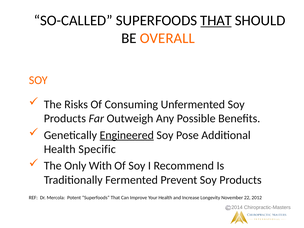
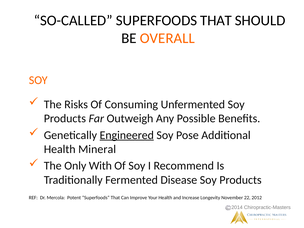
THAT at (216, 21) underline: present -> none
Specific: Specific -> Mineral
Prevent: Prevent -> Disease
